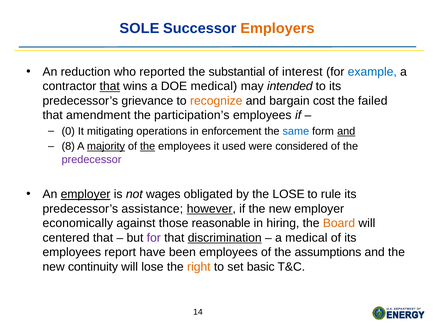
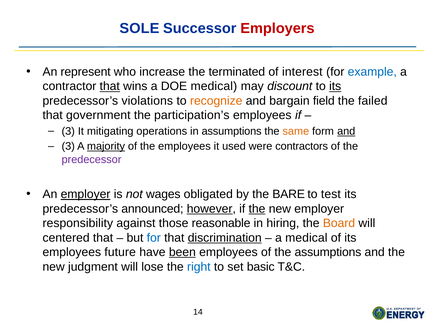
Employers colour: orange -> red
reduction: reduction -> represent
reported: reported -> increase
substantial: substantial -> terminated
intended: intended -> discount
its at (335, 86) underline: none -> present
grievance: grievance -> violations
cost: cost -> field
amendment: amendment -> government
0 at (68, 131): 0 -> 3
in enforcement: enforcement -> assumptions
same colour: blue -> orange
8 at (68, 147): 8 -> 3
the at (148, 147) underline: present -> none
considered: considered -> contractors
the LOSE: LOSE -> BARE
rule: rule -> test
assistance: assistance -> announced
the at (257, 209) underline: none -> present
economically: economically -> responsibility
for at (154, 238) colour: purple -> blue
report: report -> future
been underline: none -> present
continuity: continuity -> judgment
right colour: orange -> blue
